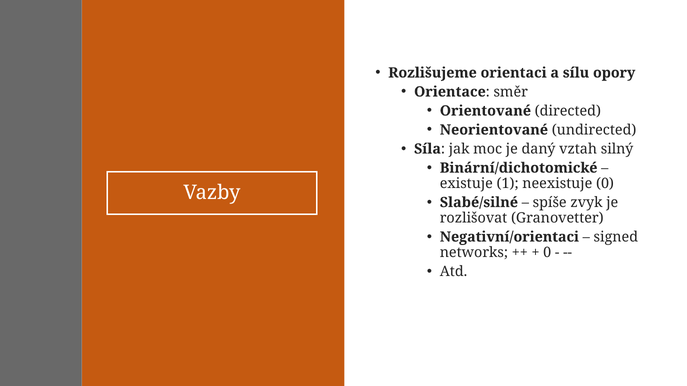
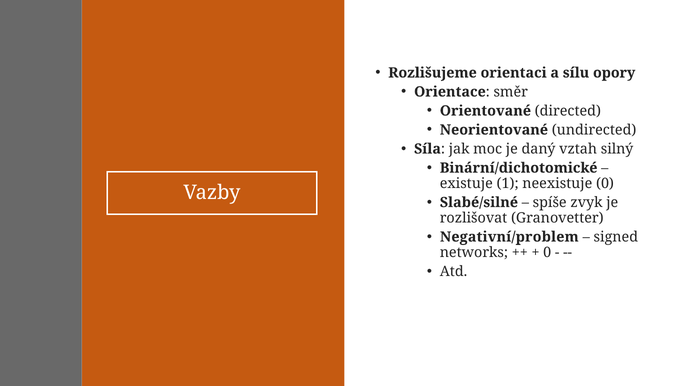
Negativní/orientaci: Negativní/orientaci -> Negativní/problem
